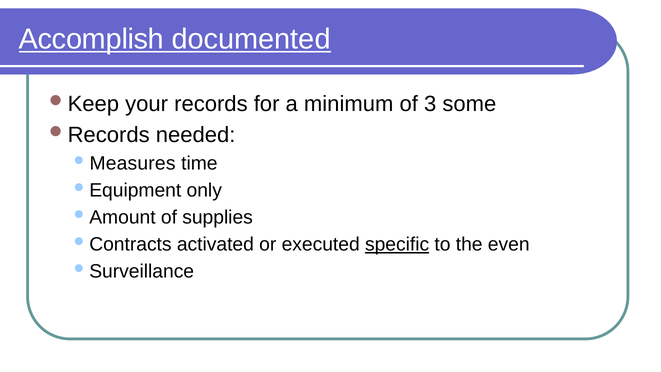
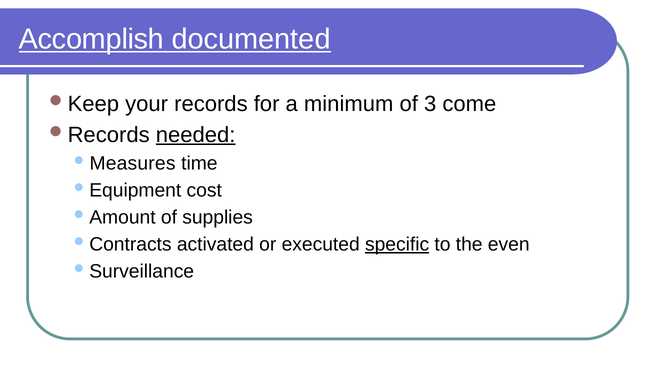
some: some -> come
needed underline: none -> present
only: only -> cost
